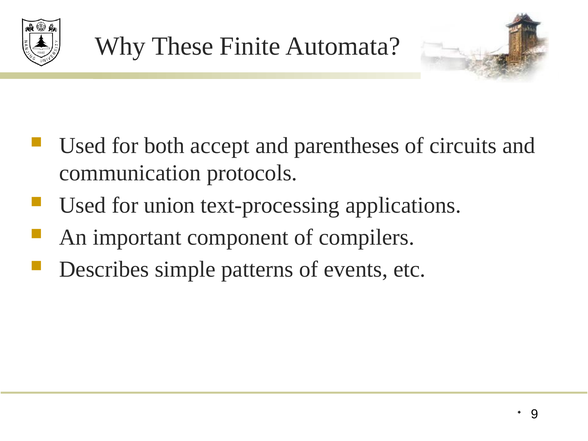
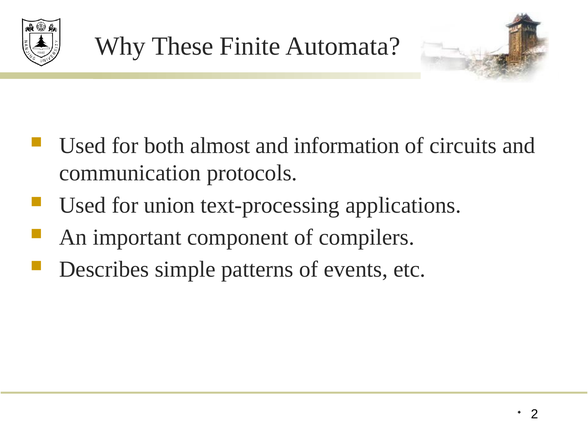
accept: accept -> almost
parentheses: parentheses -> information
9: 9 -> 2
